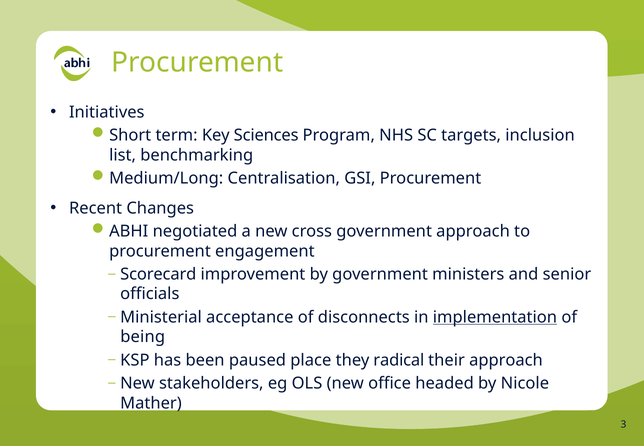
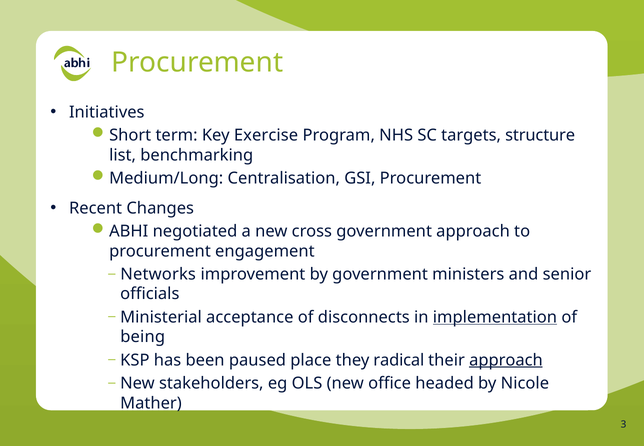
Sciences: Sciences -> Exercise
inclusion: inclusion -> structure
Scorecard: Scorecard -> Networks
approach at (506, 360) underline: none -> present
